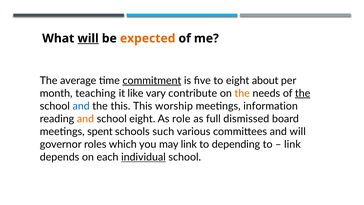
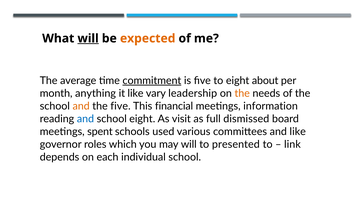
teaching: teaching -> anything
contribute: contribute -> leadership
the at (303, 93) underline: present -> none
and at (81, 106) colour: blue -> orange
the this: this -> five
worship: worship -> financial
and at (85, 119) colour: orange -> blue
role: role -> visit
such: such -> used
and will: will -> like
may link: link -> will
depending: depending -> presented
individual underline: present -> none
